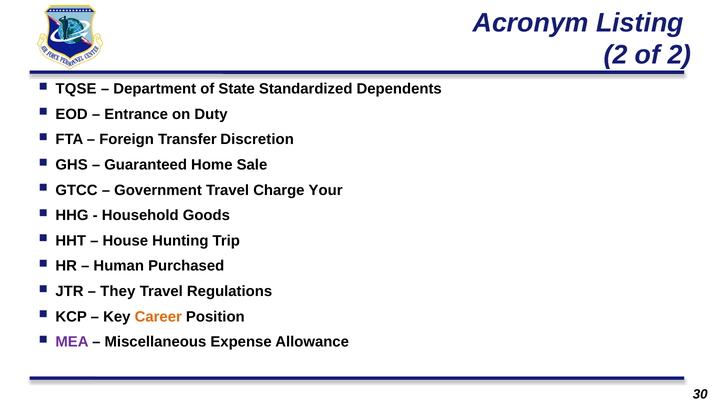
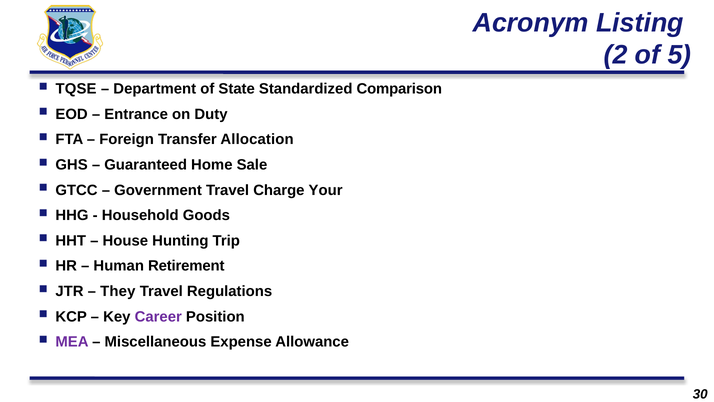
of 2: 2 -> 5
Dependents: Dependents -> Comparison
Discretion: Discretion -> Allocation
Purchased: Purchased -> Retirement
Career colour: orange -> purple
